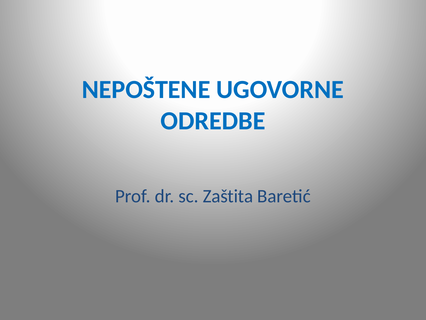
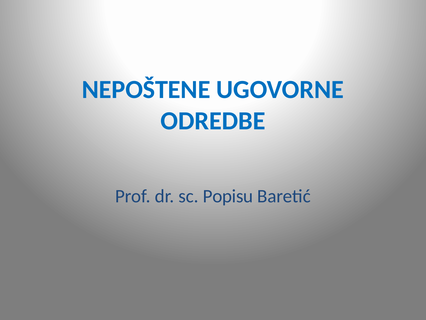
Zaštita: Zaštita -> Popisu
